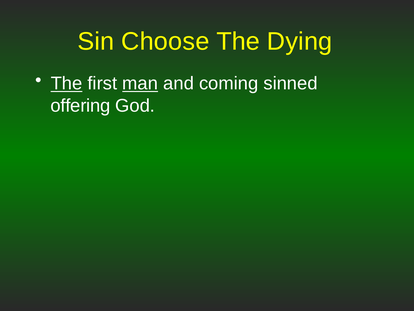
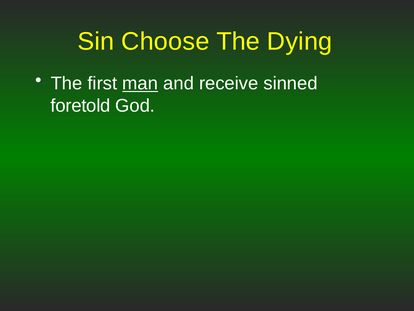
The at (67, 83) underline: present -> none
coming: coming -> receive
offering: offering -> foretold
